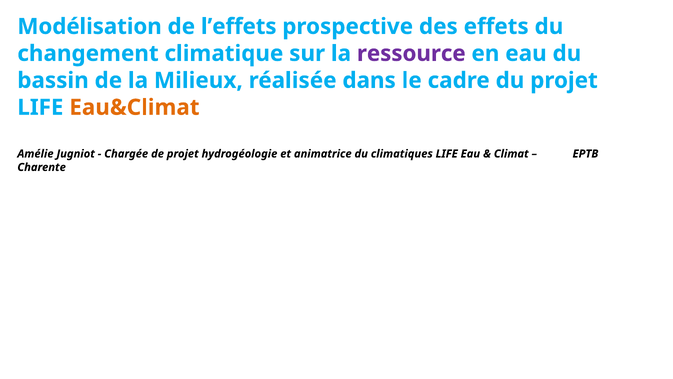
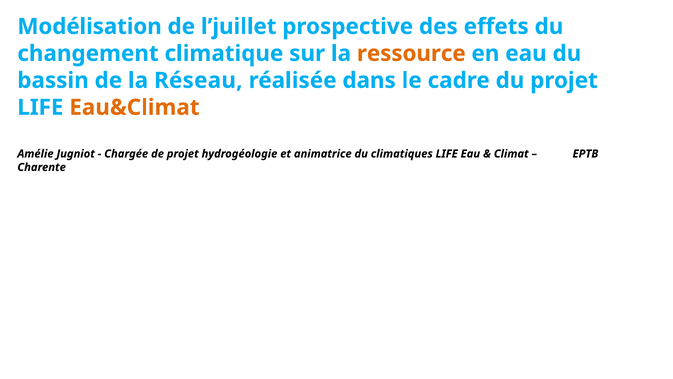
l’effets: l’effets -> l’juillet
ressource colour: purple -> orange
Milieux: Milieux -> Réseau
